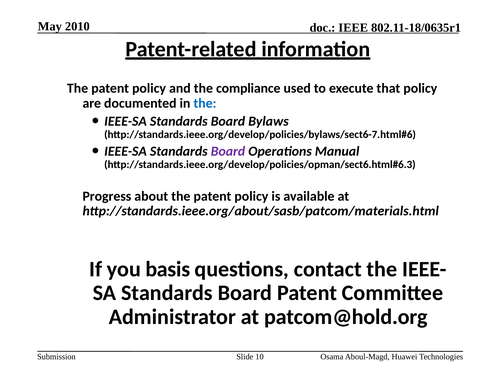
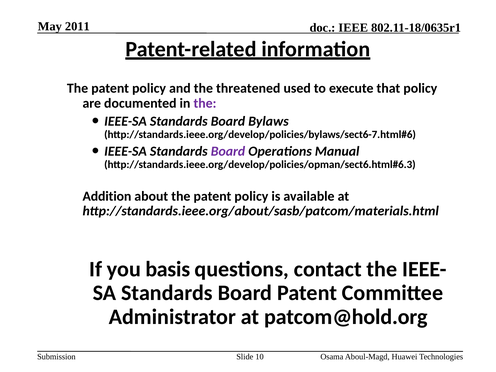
2010: 2010 -> 2011
compliance: compliance -> threatened
the at (205, 103) colour: blue -> purple
Progress: Progress -> Addition
